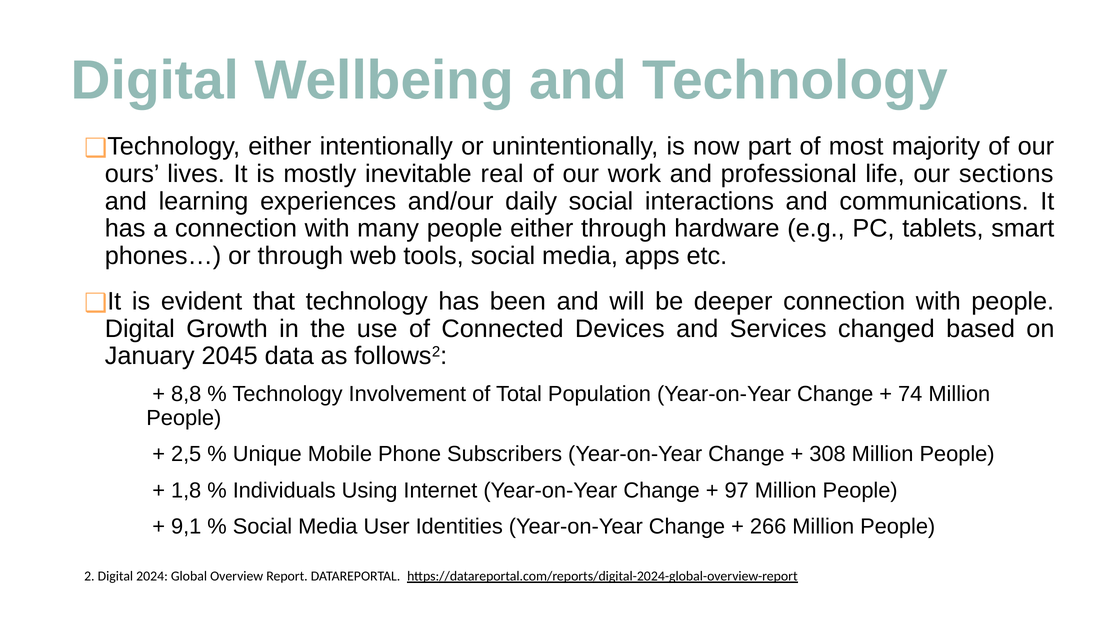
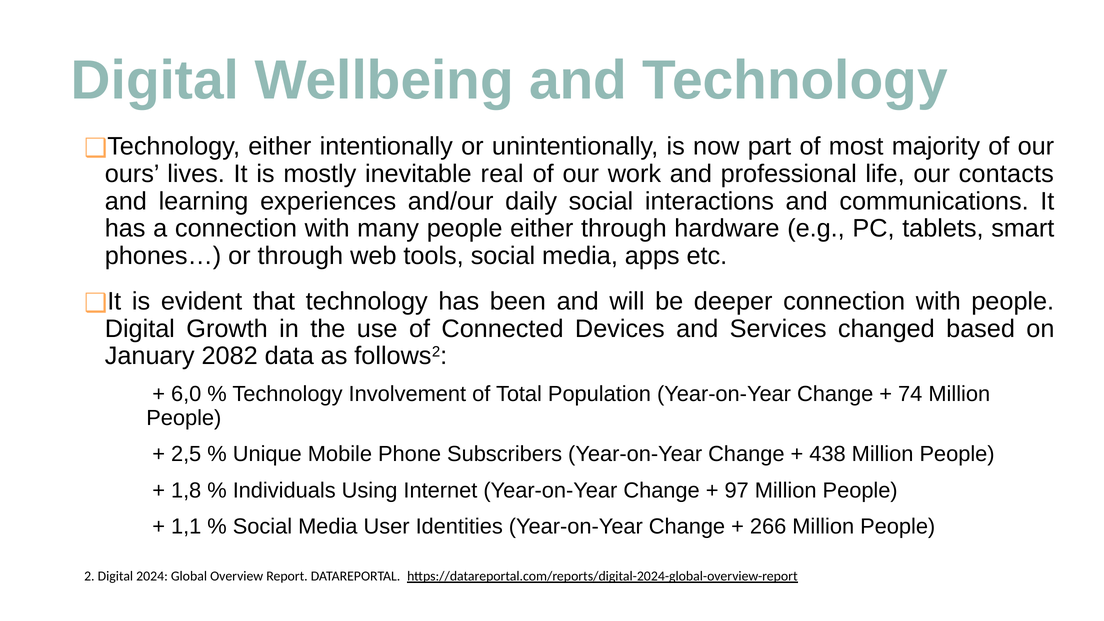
sections: sections -> contacts
2045: 2045 -> 2082
8,8: 8,8 -> 6,0
308: 308 -> 438
9,1: 9,1 -> 1,1
